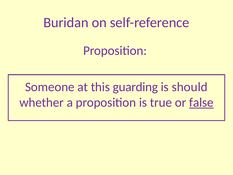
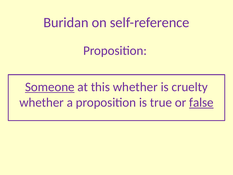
Someone underline: none -> present
this guarding: guarding -> whether
should: should -> cruelty
